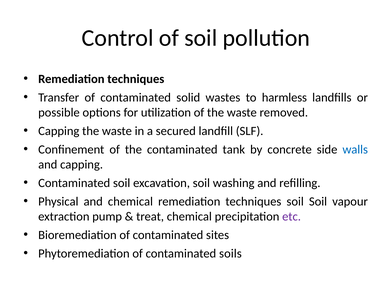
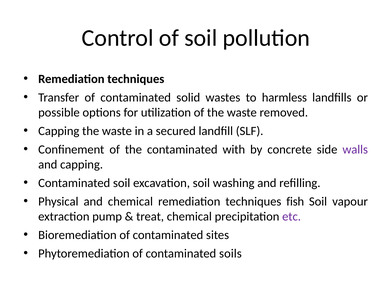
tank: tank -> with
walls colour: blue -> purple
techniques soil: soil -> fish
